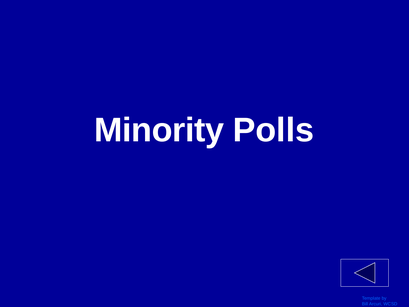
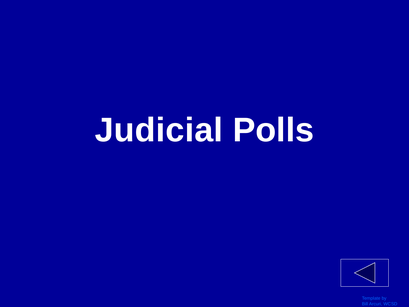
Minority: Minority -> Judicial
